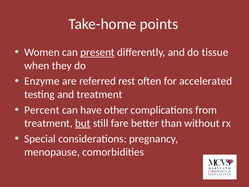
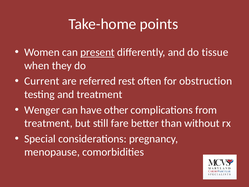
Enzyme: Enzyme -> Current
accelerated: accelerated -> obstruction
Percent: Percent -> Wenger
but underline: present -> none
